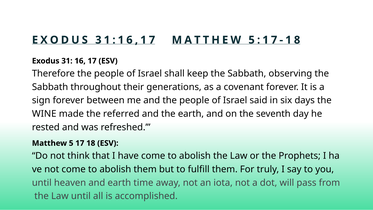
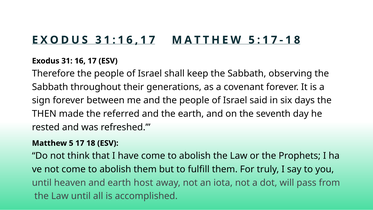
WINE: WINE -> THEN
time: time -> host
